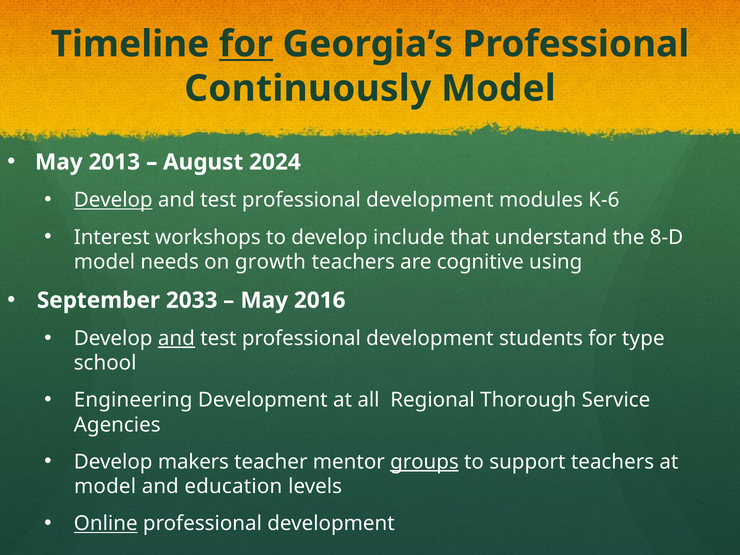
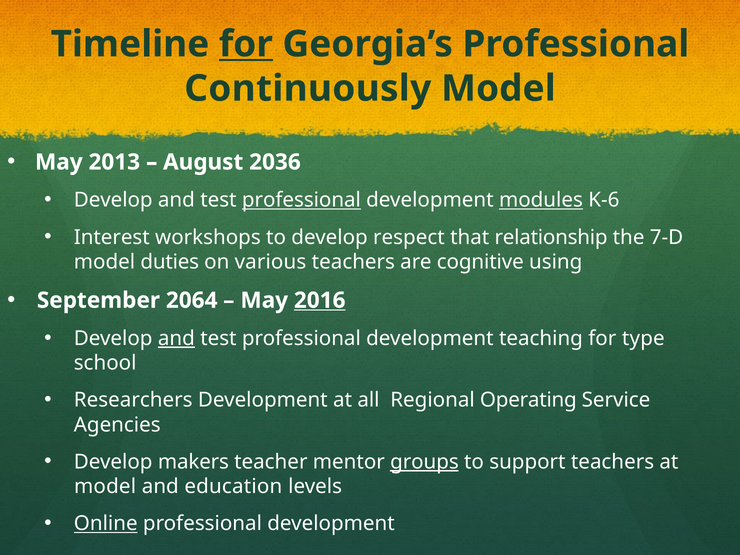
2024: 2024 -> 2036
Develop at (113, 200) underline: present -> none
professional at (301, 200) underline: none -> present
modules underline: none -> present
include: include -> respect
understand: understand -> relationship
8-D: 8-D -> 7-D
needs: needs -> duties
growth: growth -> various
2033: 2033 -> 2064
2016 underline: none -> present
students: students -> teaching
Engineering: Engineering -> Researchers
Thorough: Thorough -> Operating
